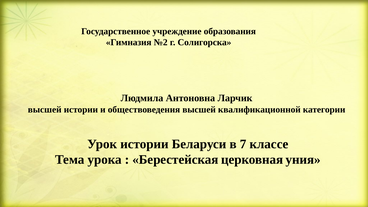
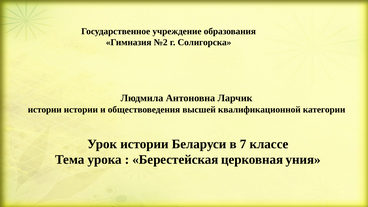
высшей at (45, 110): высшей -> истории
